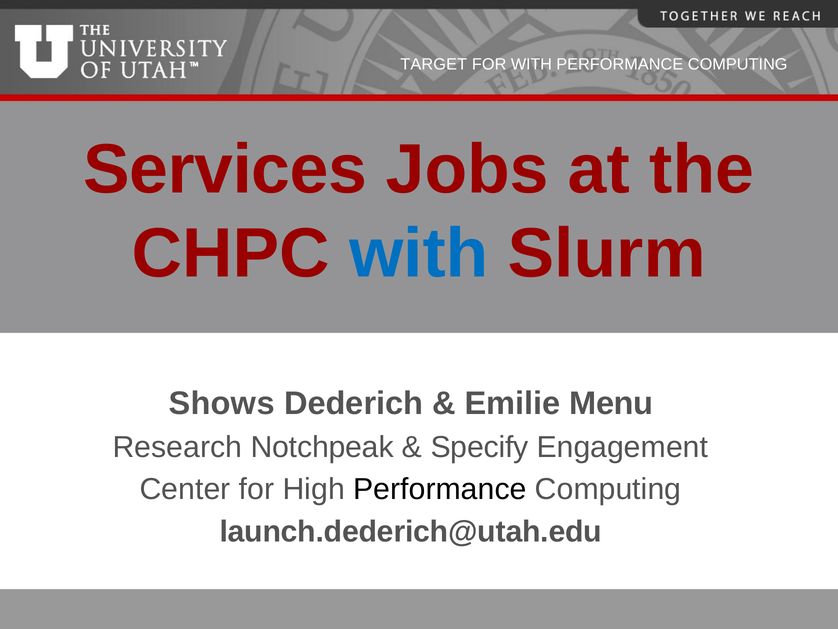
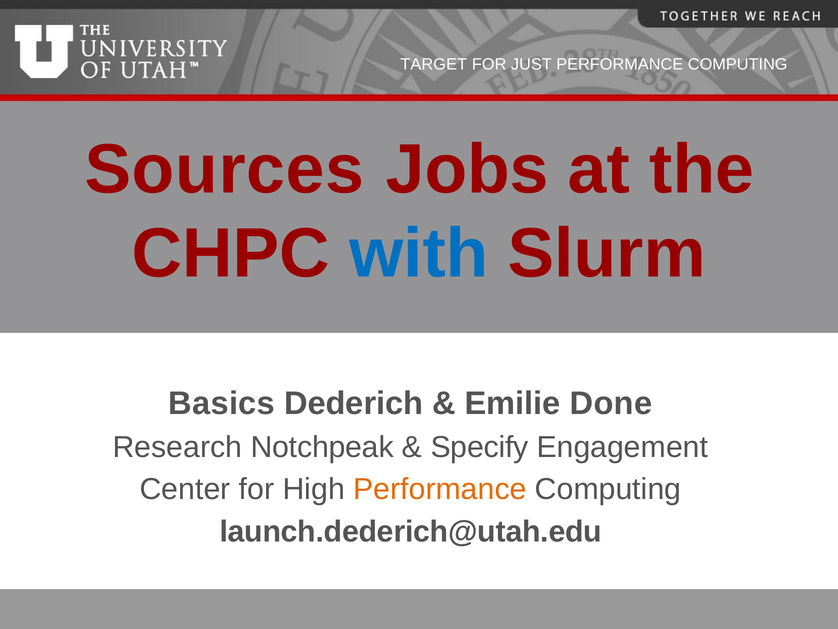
FOR WITH: WITH -> JUST
Services: Services -> Sources
Shows: Shows -> Basics
Menu: Menu -> Done
Performance at (440, 489) colour: black -> orange
